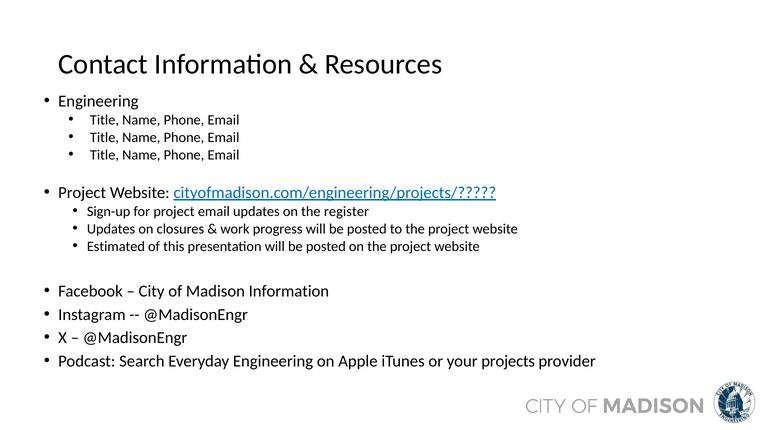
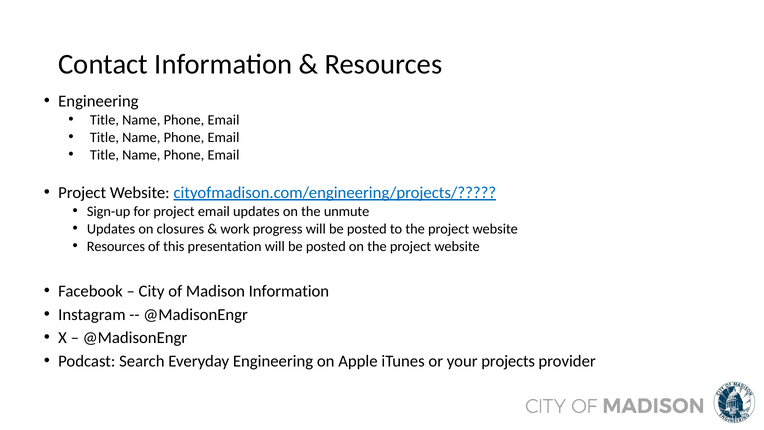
register: register -> unmute
Estimated at (116, 246): Estimated -> Resources
